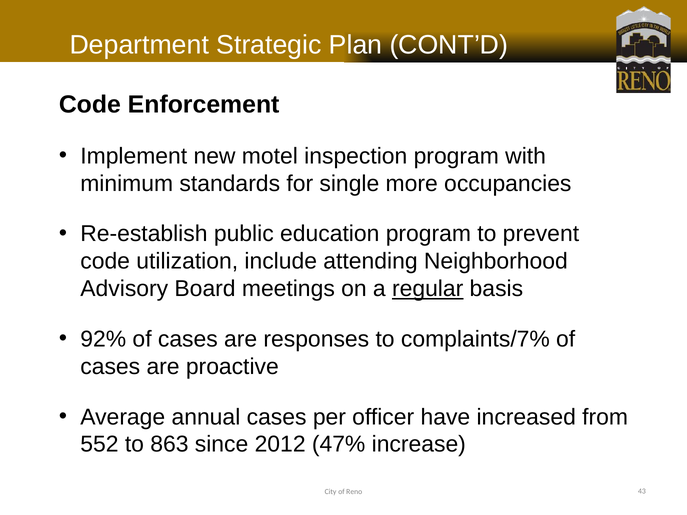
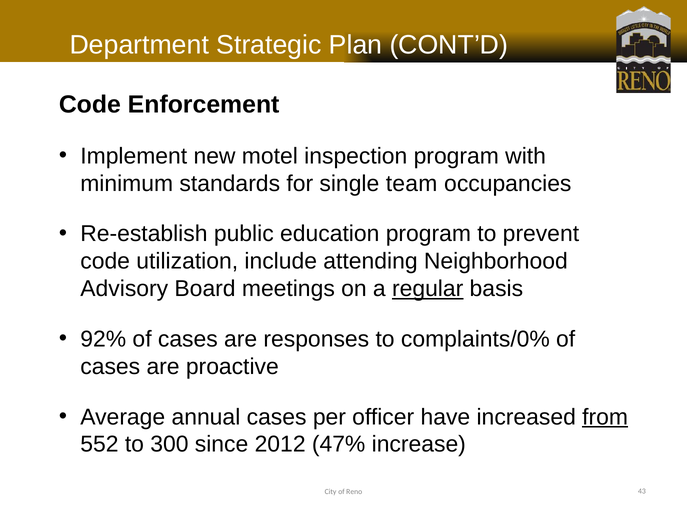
more: more -> team
complaints/7%: complaints/7% -> complaints/0%
from underline: none -> present
863: 863 -> 300
